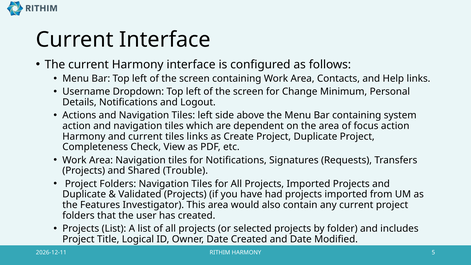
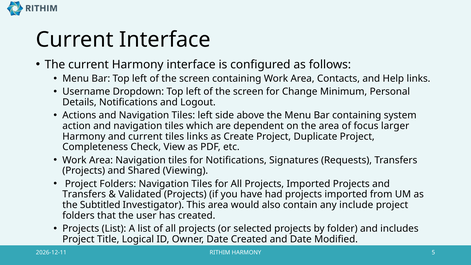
focus action: action -> larger
Trouble: Trouble -> Viewing
Duplicate at (84, 194): Duplicate -> Transfers
Features: Features -> Subtitled
any current: current -> include
